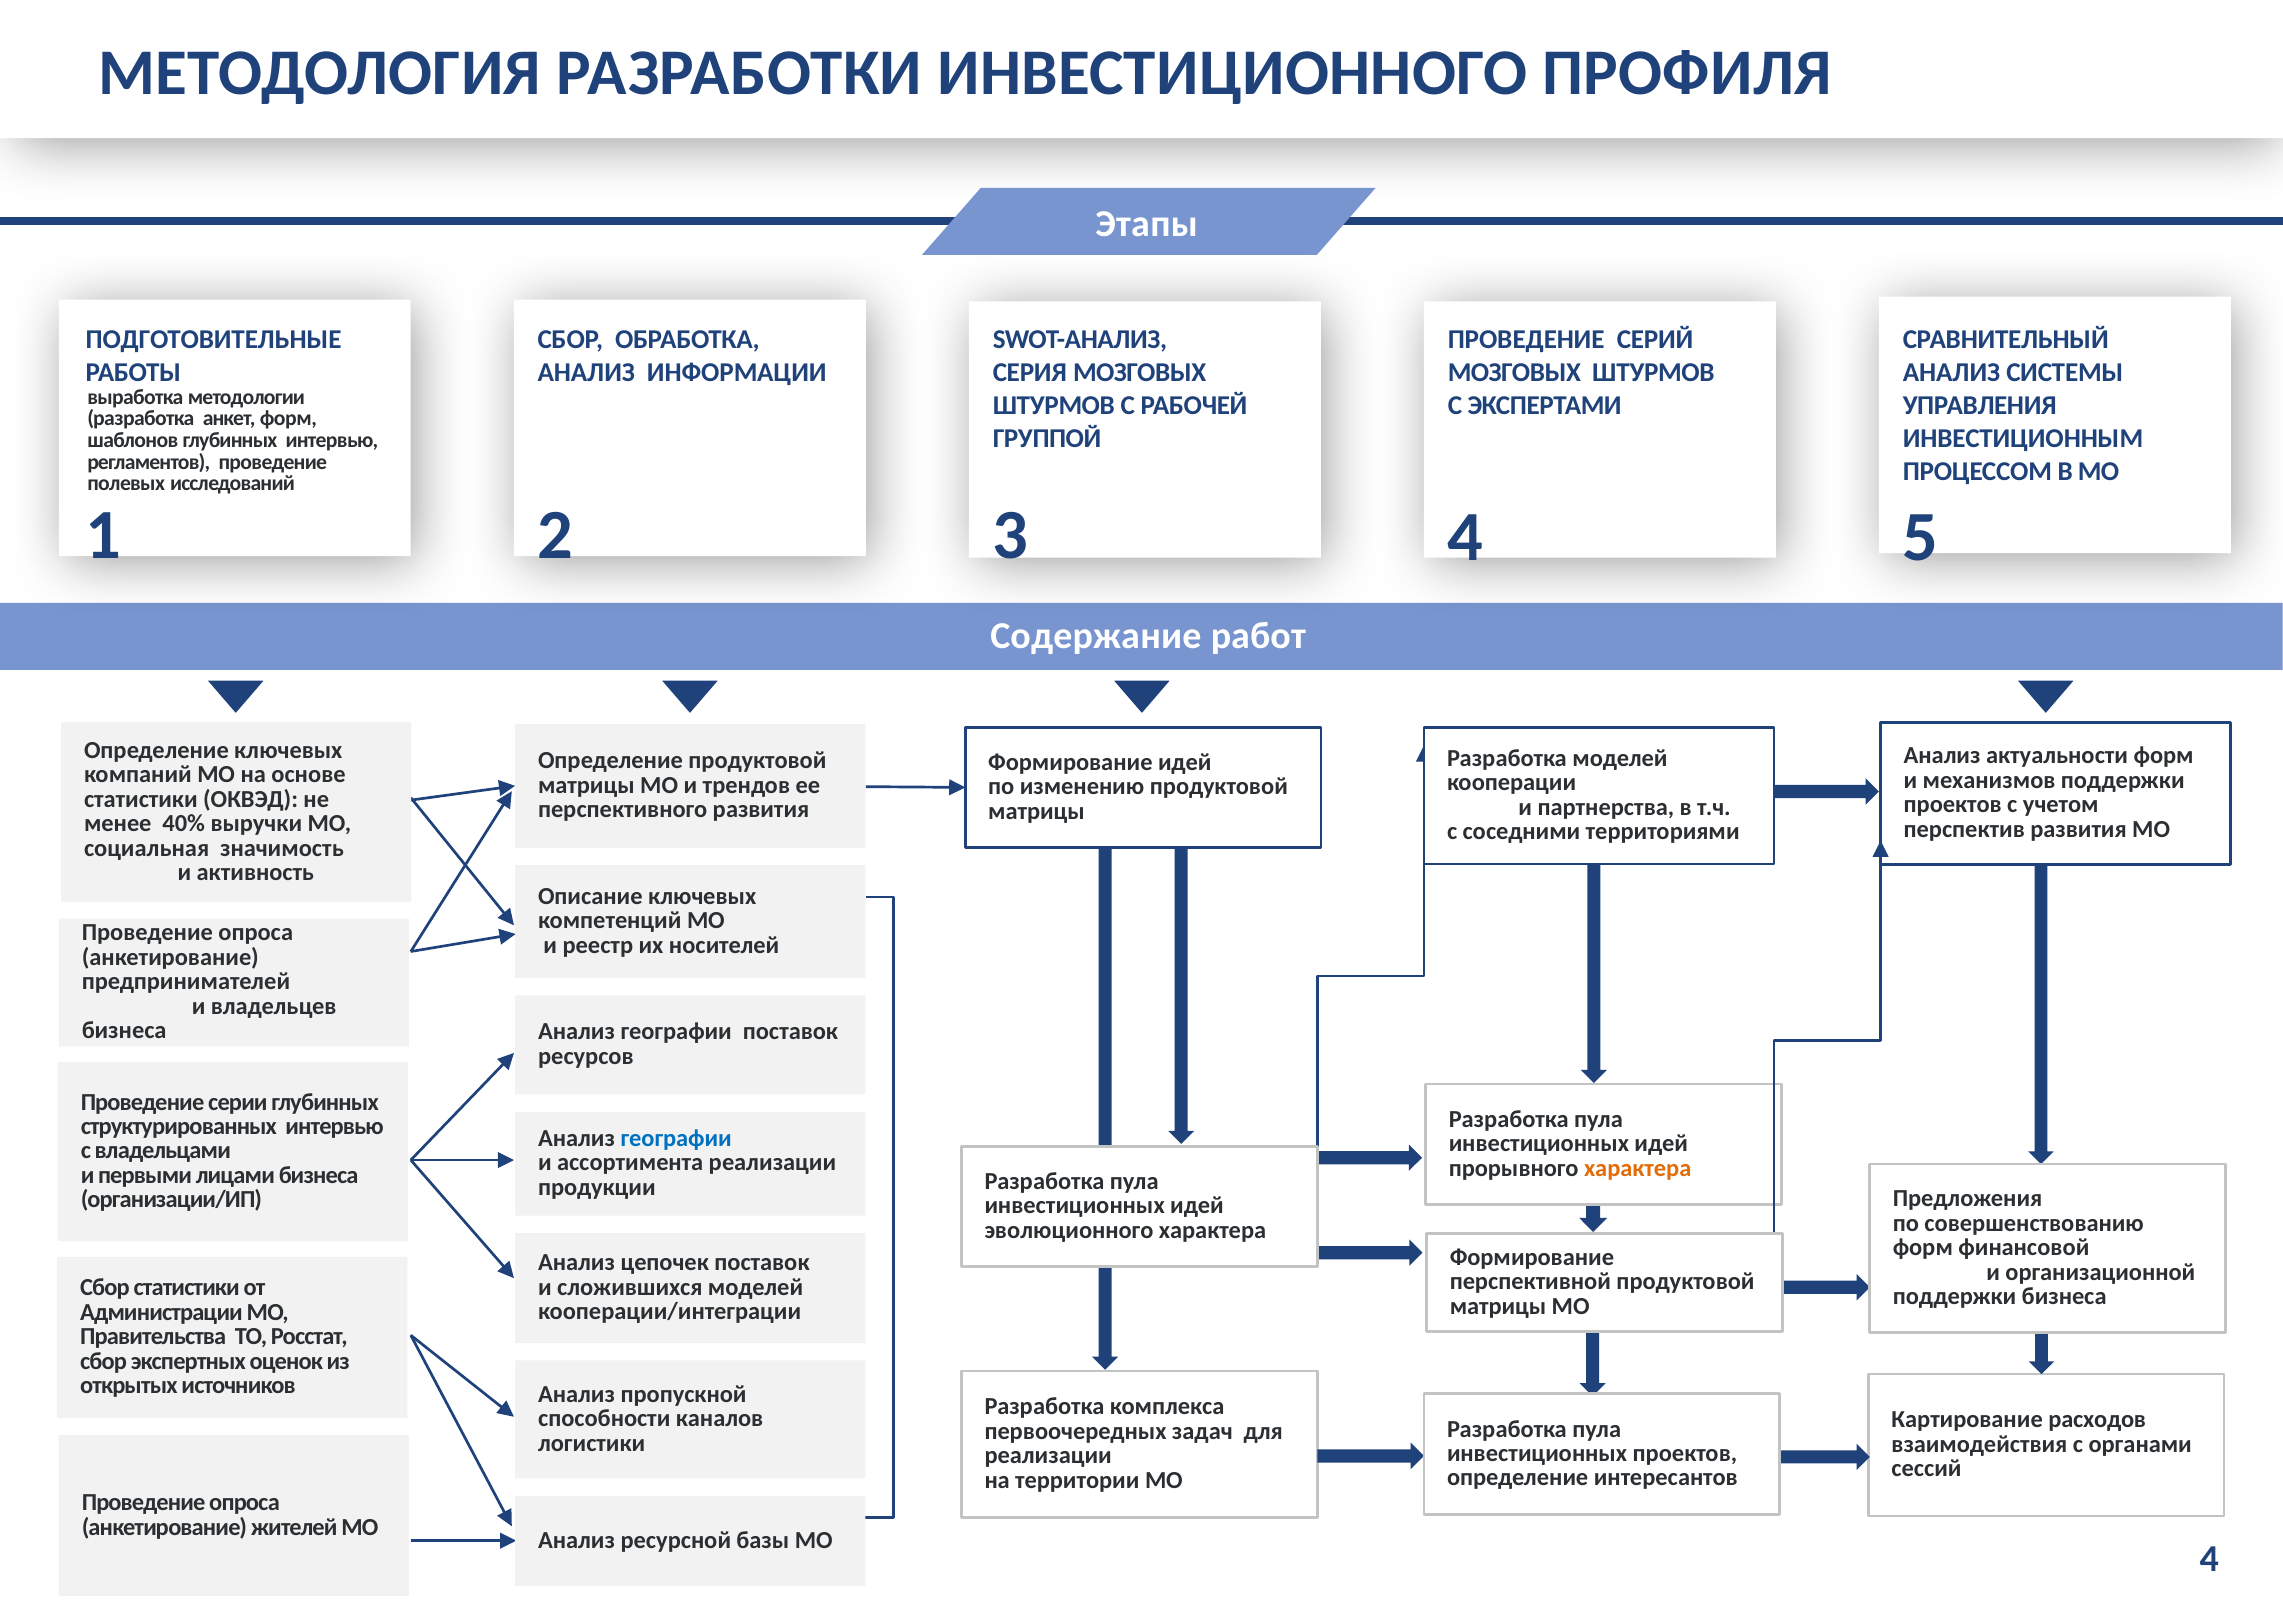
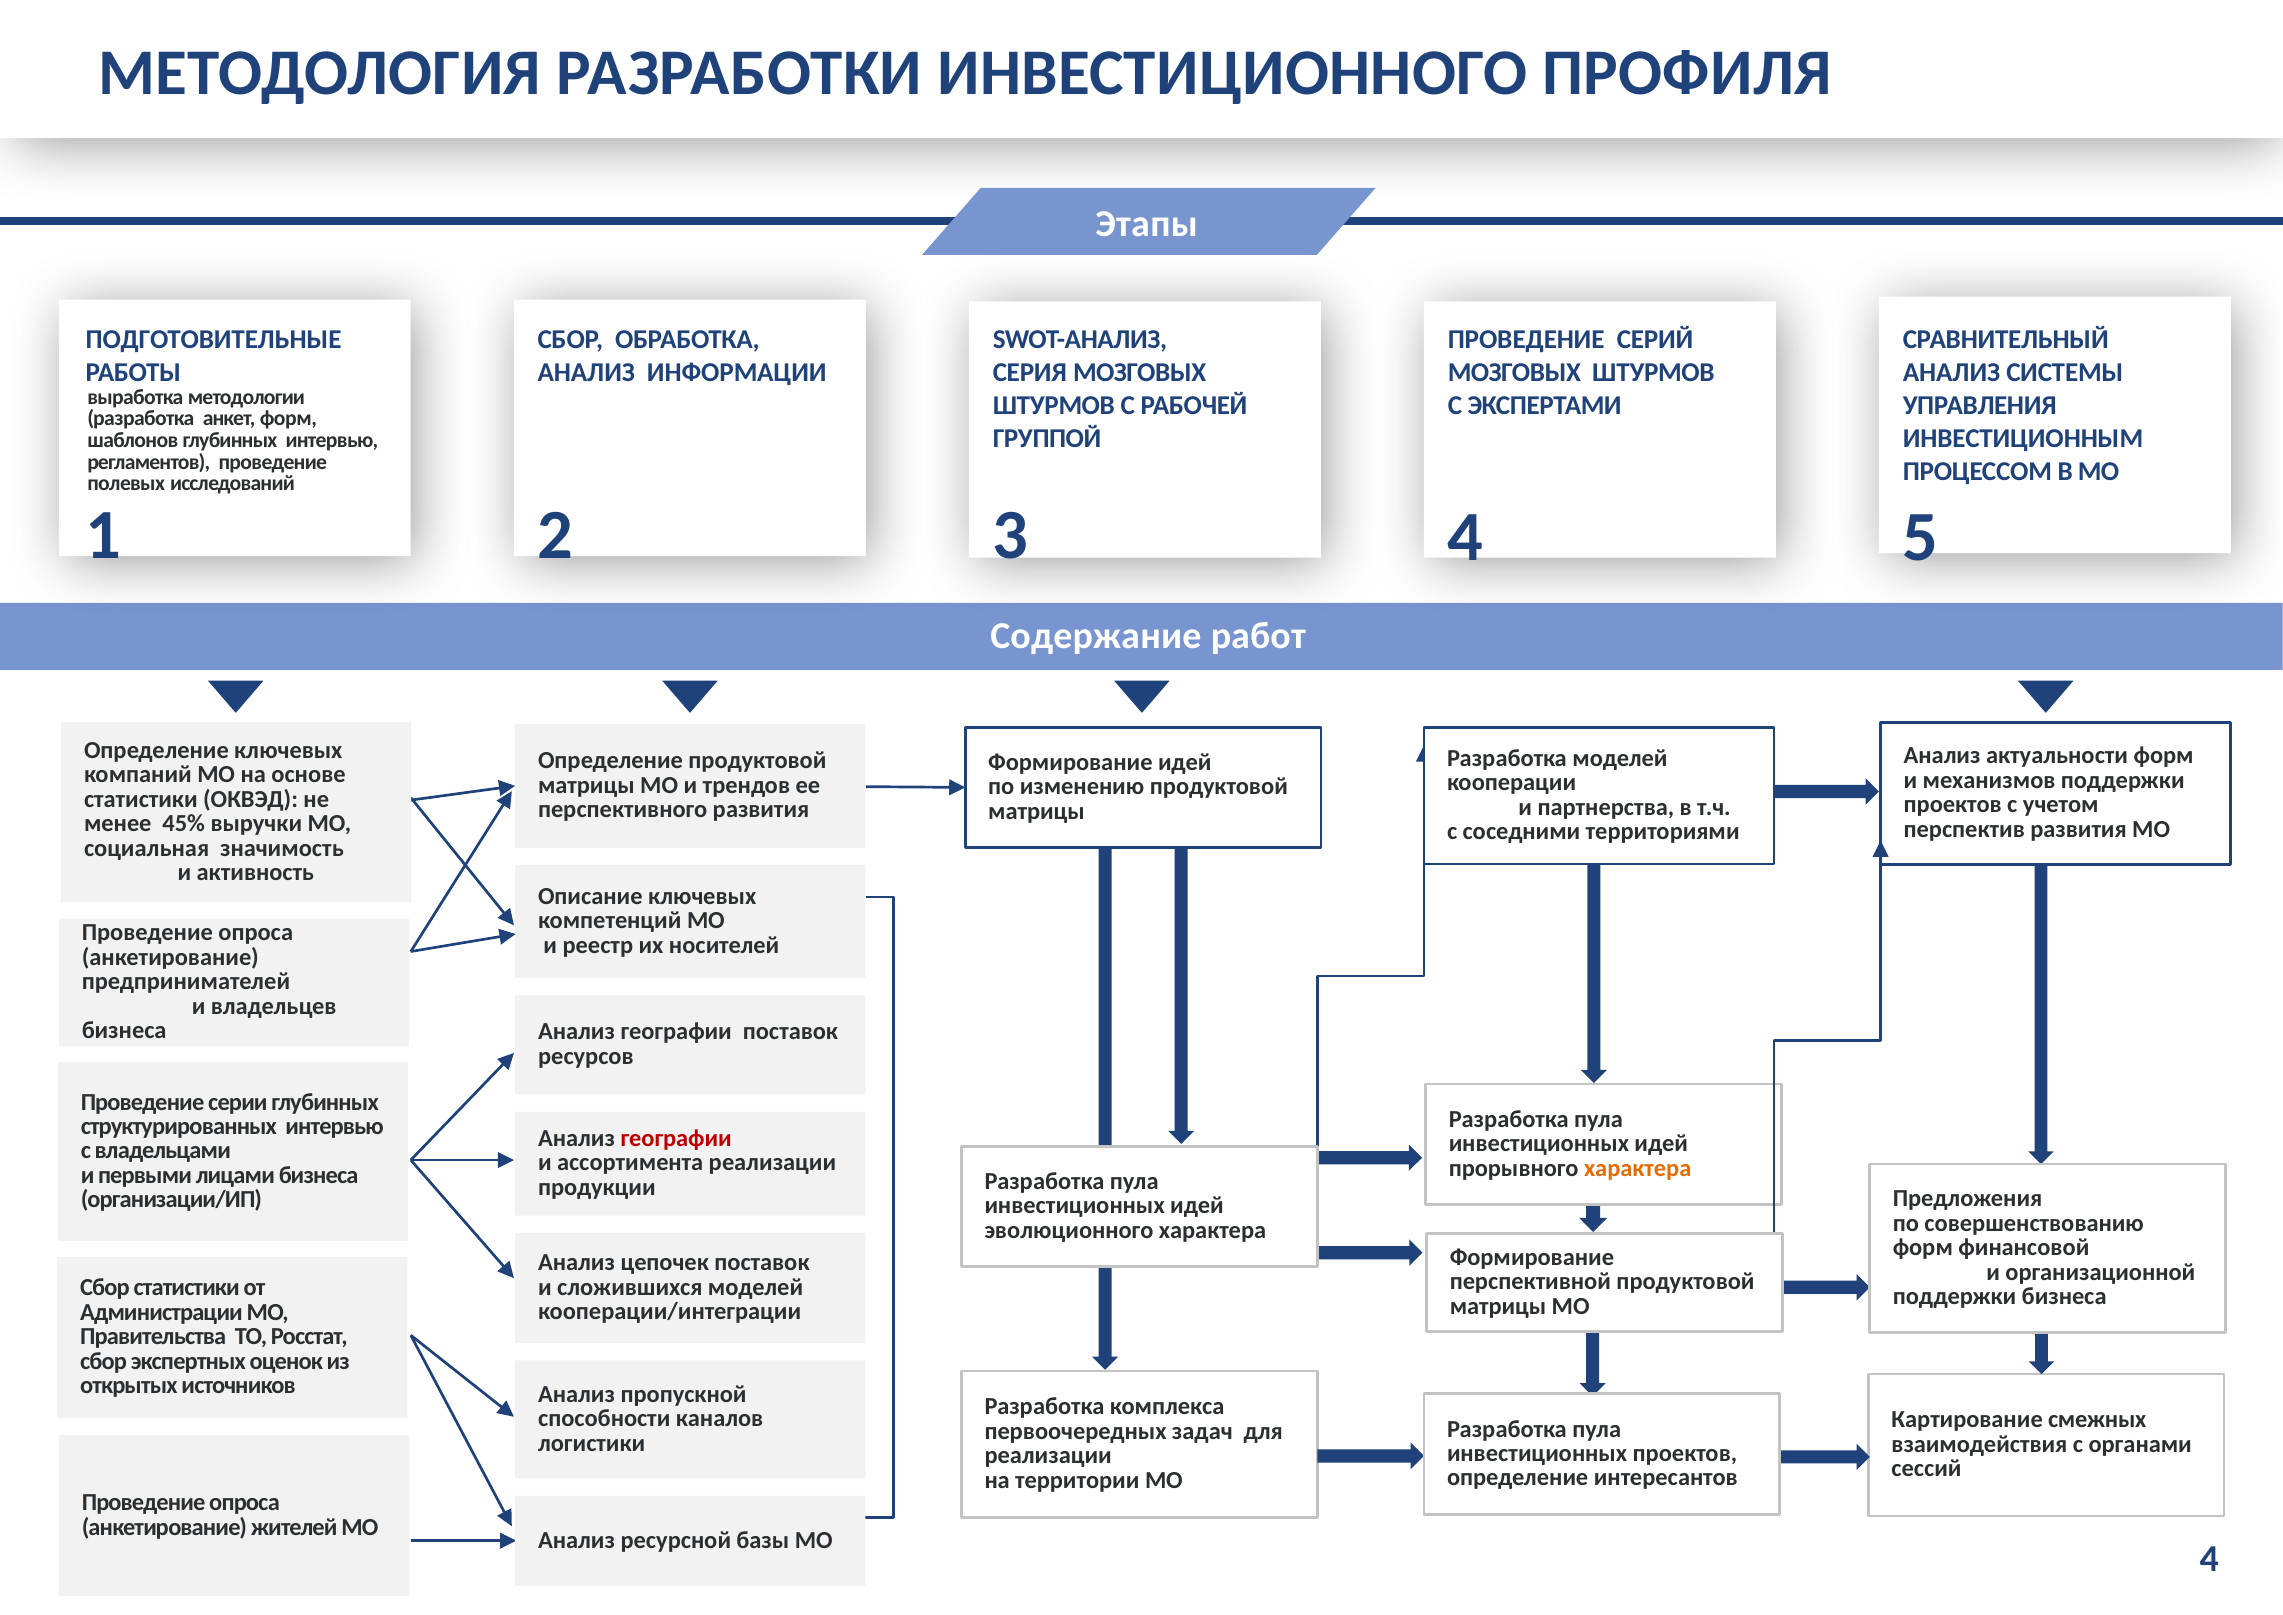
40%: 40% -> 45%
географии at (676, 1138) colour: blue -> red
расходов: расходов -> смежных
